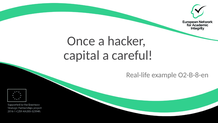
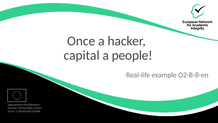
careful: careful -> people
